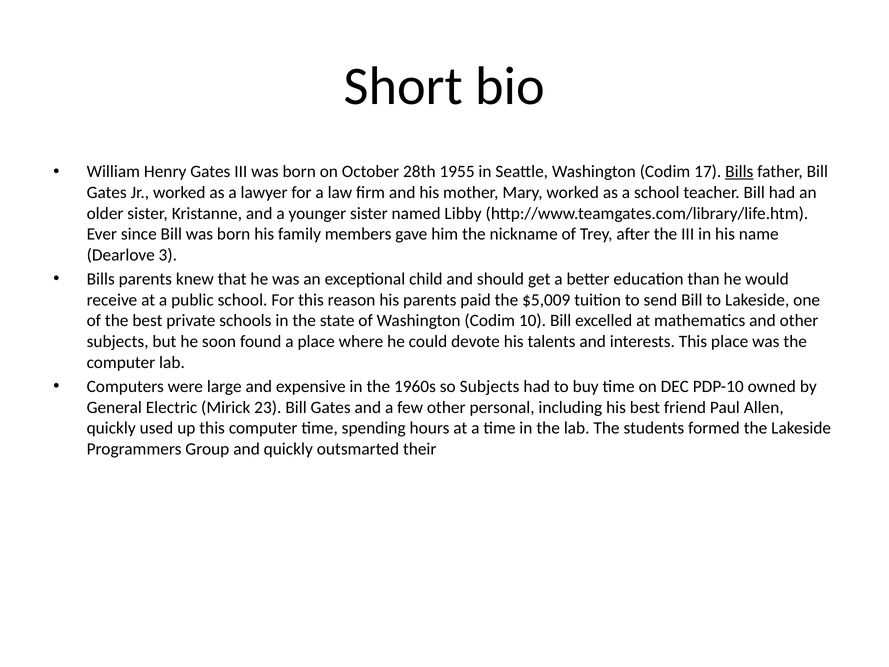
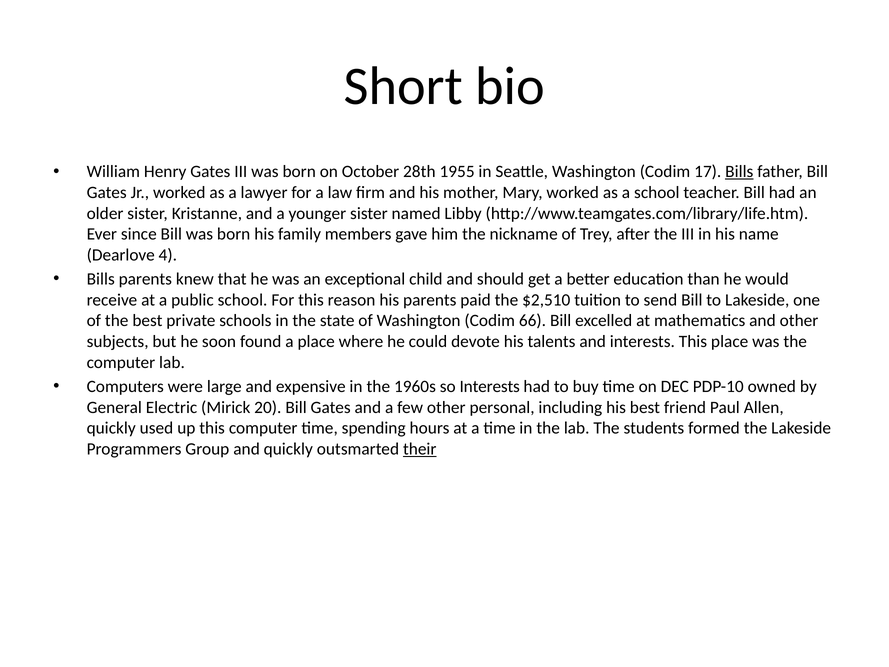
3: 3 -> 4
$5,009: $5,009 -> $2,510
10: 10 -> 66
so Subjects: Subjects -> Interests
23: 23 -> 20
their underline: none -> present
